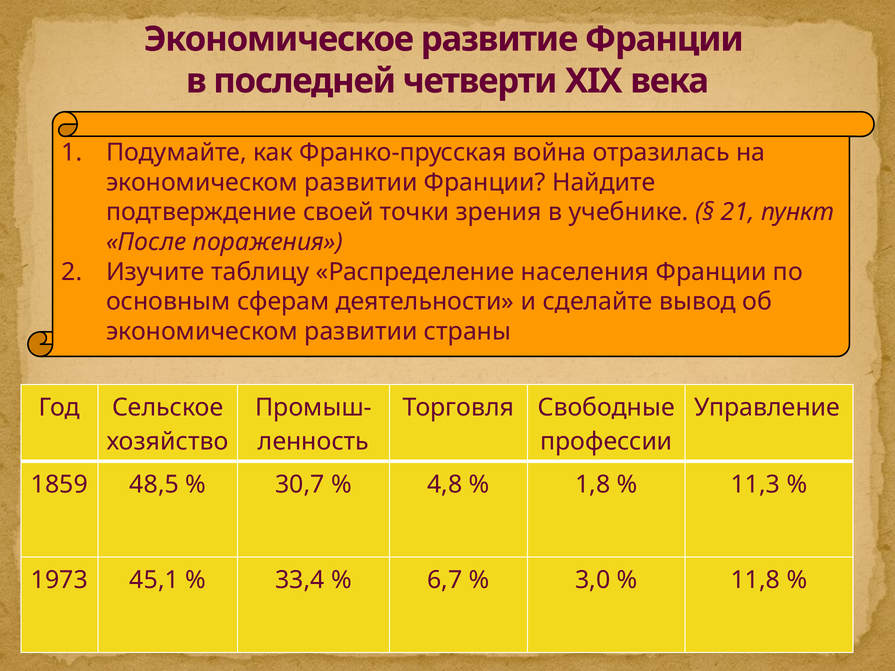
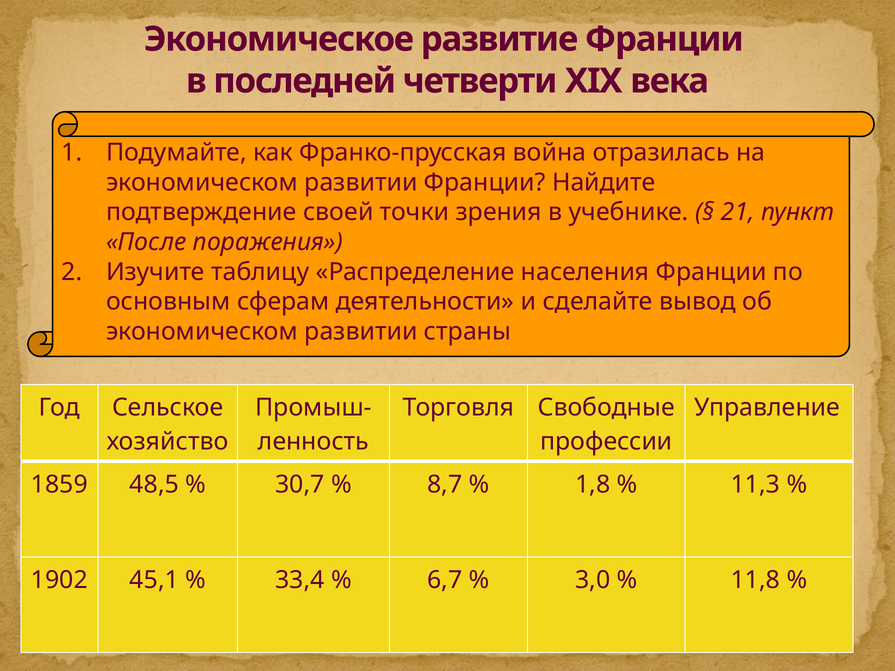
4,8: 4,8 -> 8,7
1973: 1973 -> 1902
